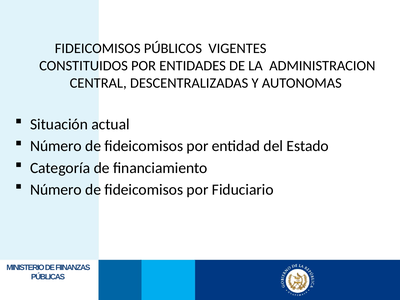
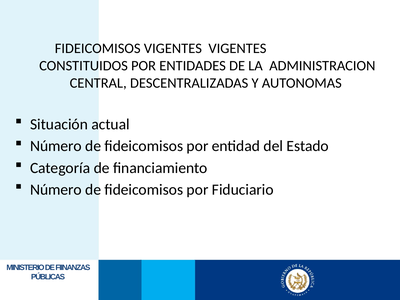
FIDEICOMISOS PÚBLICOS: PÚBLICOS -> VIGENTES
